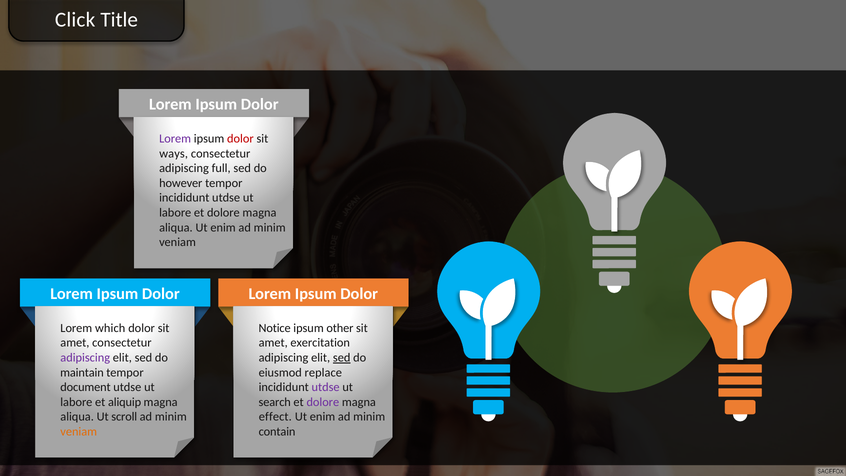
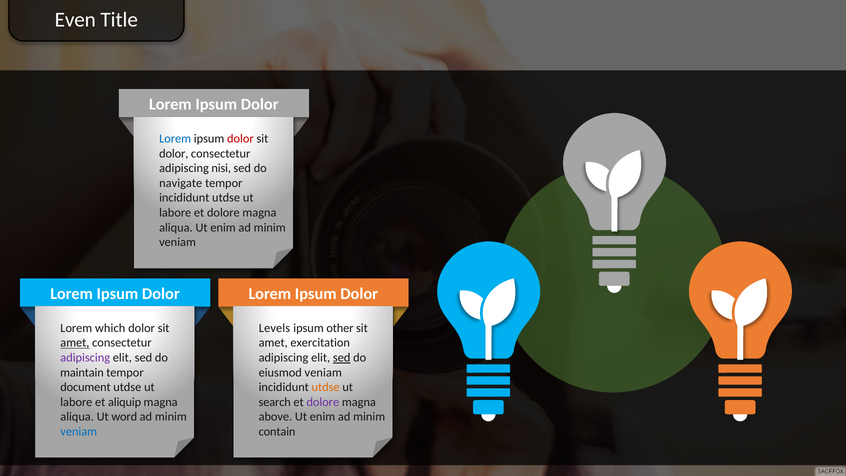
Click: Click -> Even
Lorem at (175, 139) colour: purple -> blue
ways at (174, 153): ways -> dolor
full: full -> nisi
however: however -> navigate
Notice: Notice -> Levels
amet at (75, 343) underline: none -> present
eiusmod replace: replace -> veniam
utdse at (326, 387) colour: purple -> orange
scroll: scroll -> word
effect: effect -> above
veniam at (79, 432) colour: orange -> blue
